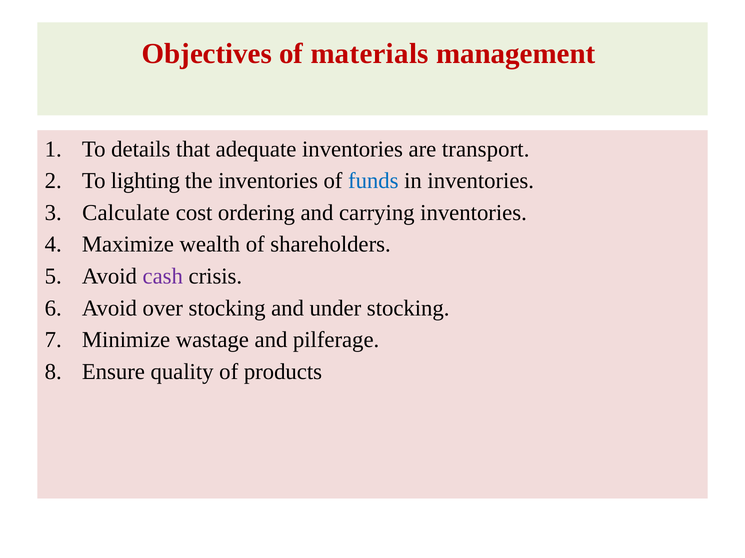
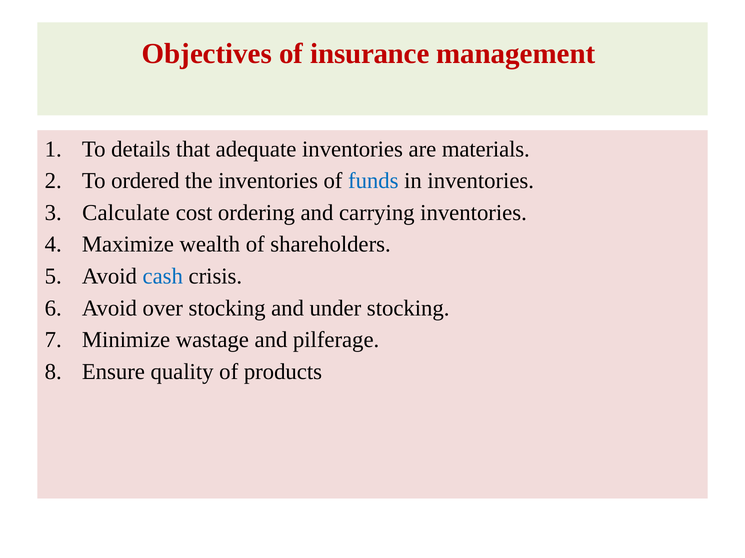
materials: materials -> insurance
transport: transport -> materials
lighting: lighting -> ordered
cash colour: purple -> blue
